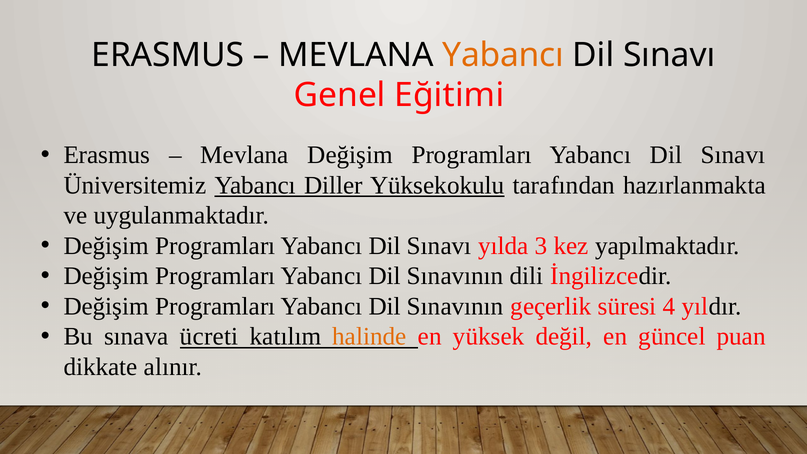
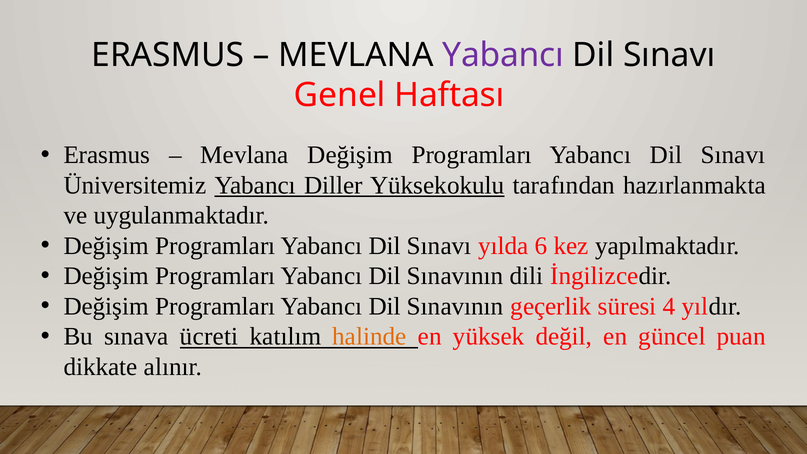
Yabancı at (503, 55) colour: orange -> purple
Eğitimi: Eğitimi -> Haftası
3: 3 -> 6
